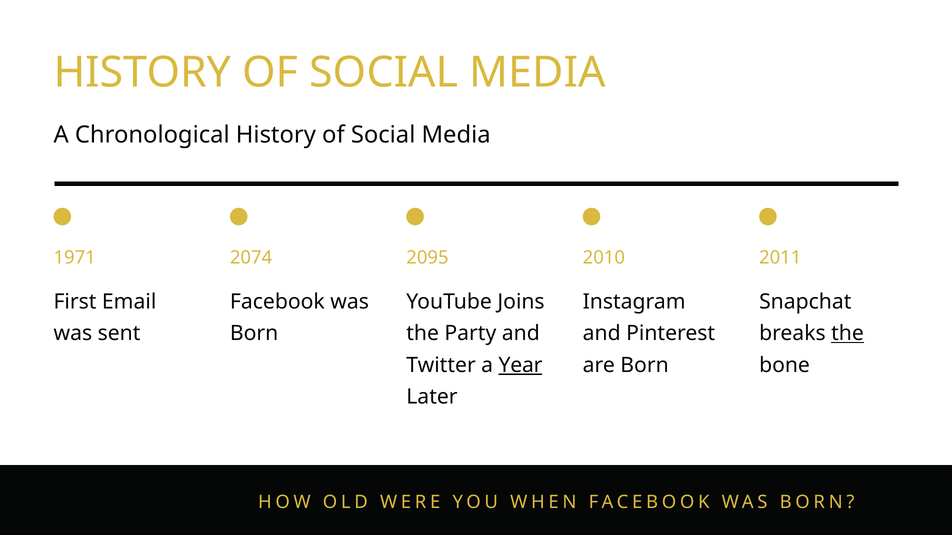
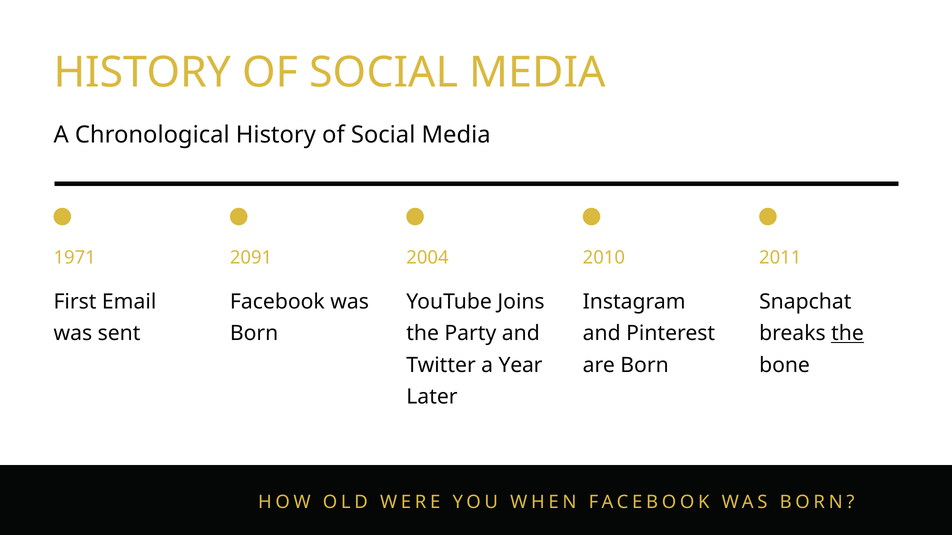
2074: 2074 -> 2091
2095: 2095 -> 2004
Year underline: present -> none
